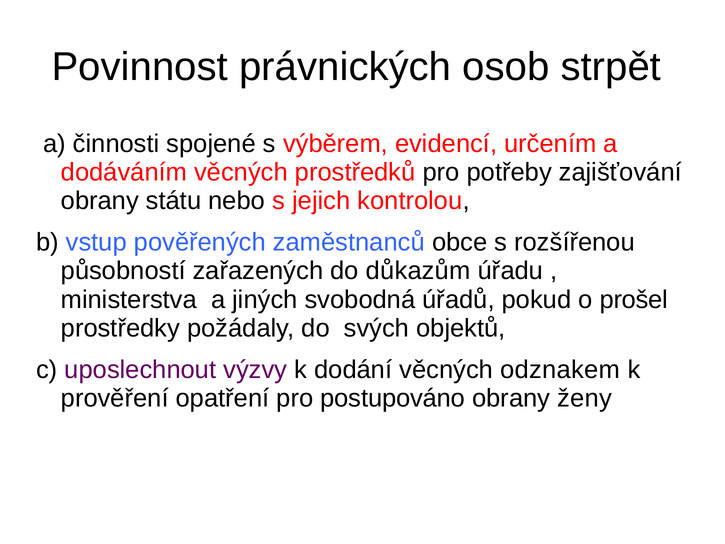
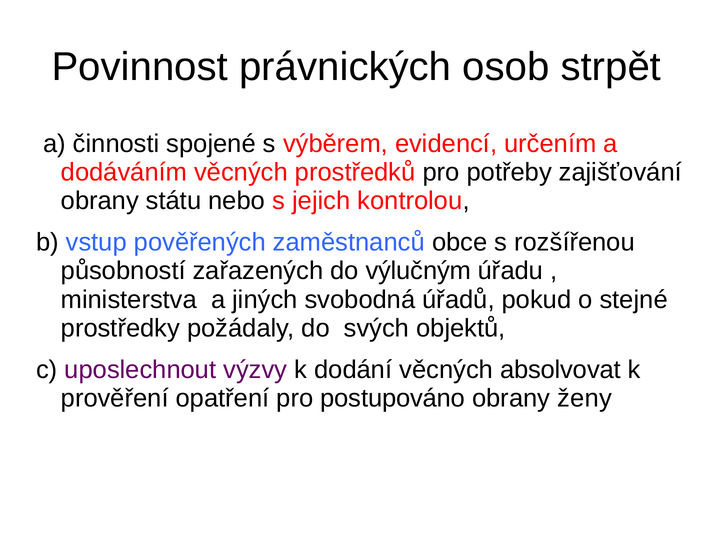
důkazům: důkazům -> výlučným
prošel: prošel -> stejné
odznakem: odznakem -> absolvovat
